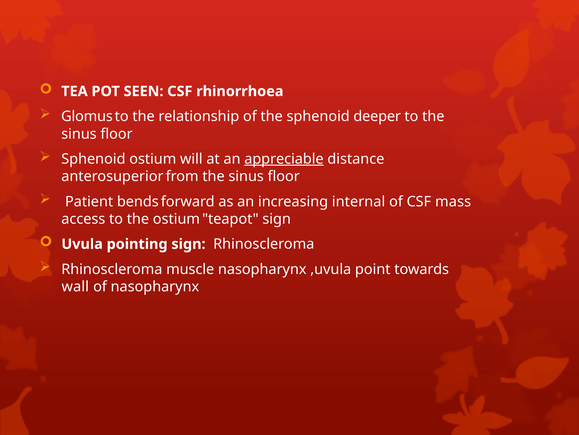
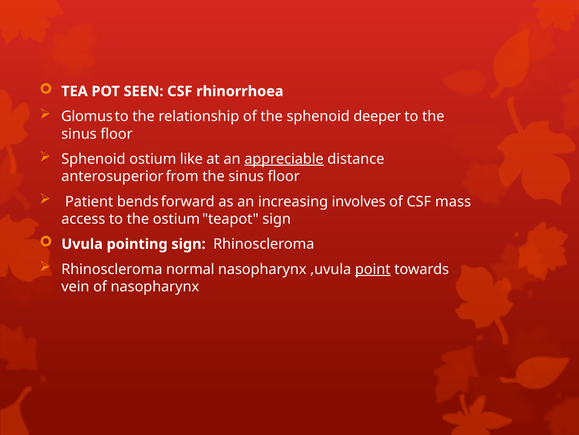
will: will -> like
internal: internal -> involves
muscle: muscle -> normal
point underline: none -> present
wall: wall -> vein
